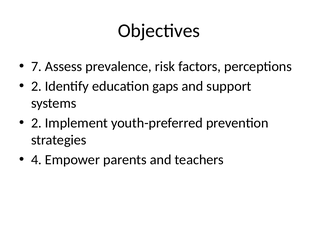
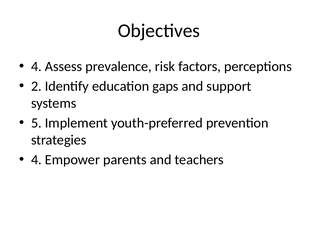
7 at (36, 67): 7 -> 4
2 at (36, 123): 2 -> 5
